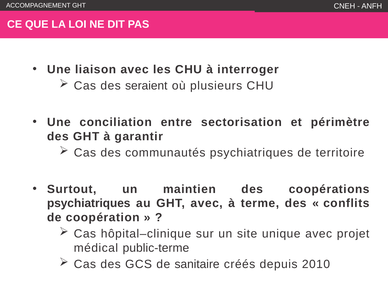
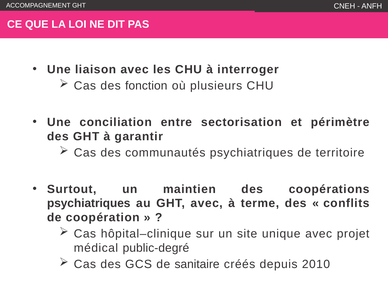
seraient: seraient -> fonction
public-terme: public-terme -> public-degré
